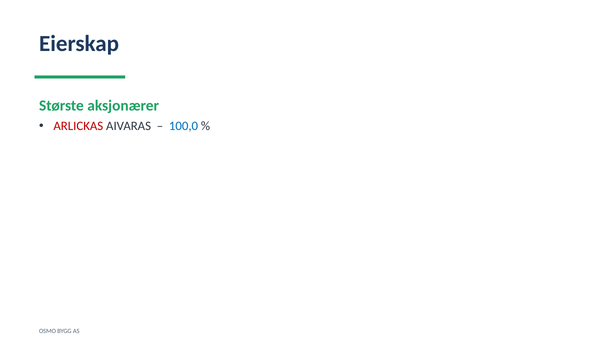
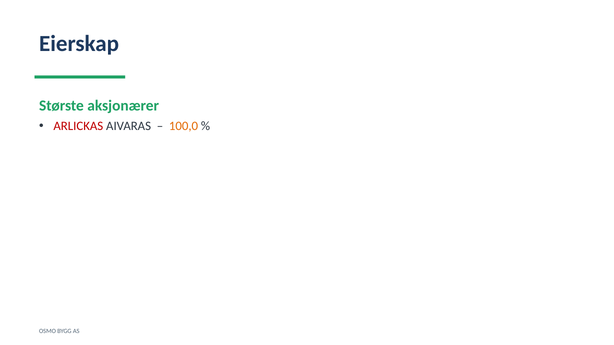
100,0 colour: blue -> orange
